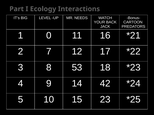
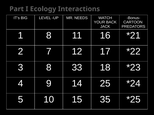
1 0: 0 -> 8
53: 53 -> 33
42: 42 -> 25
23: 23 -> 35
